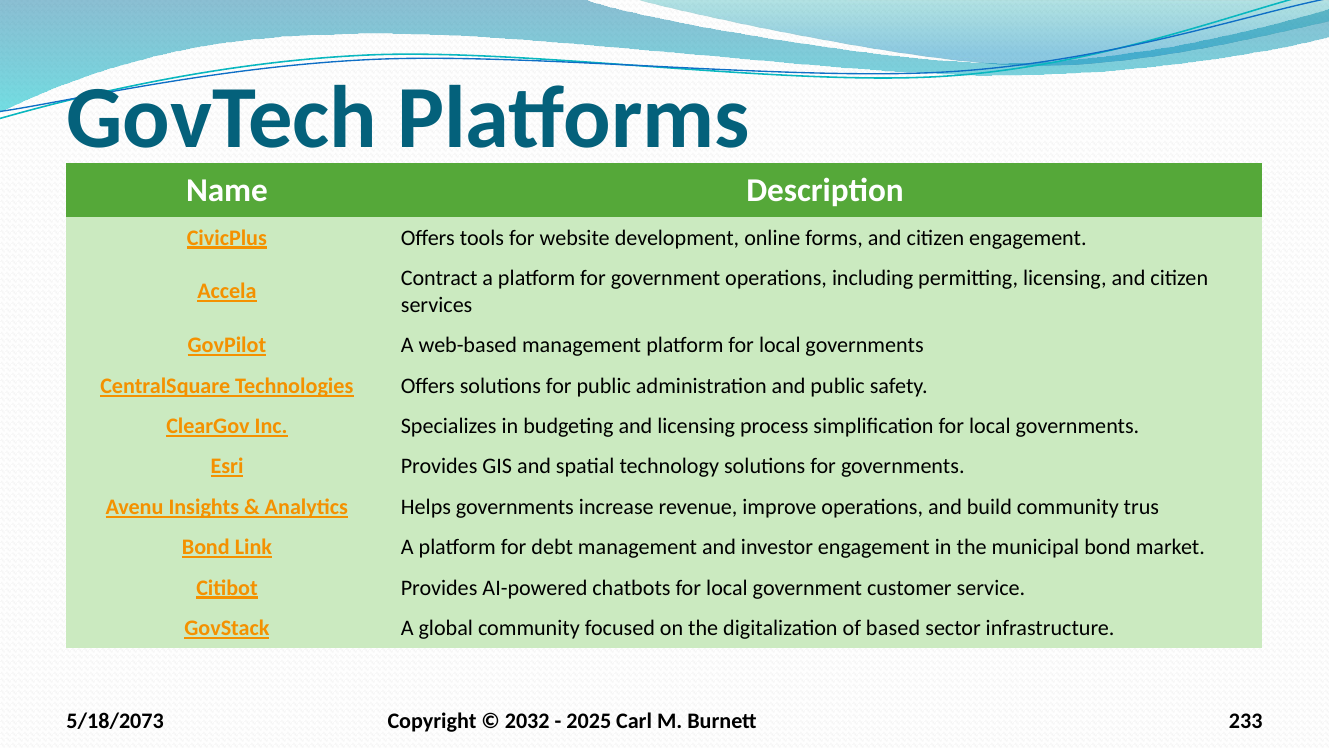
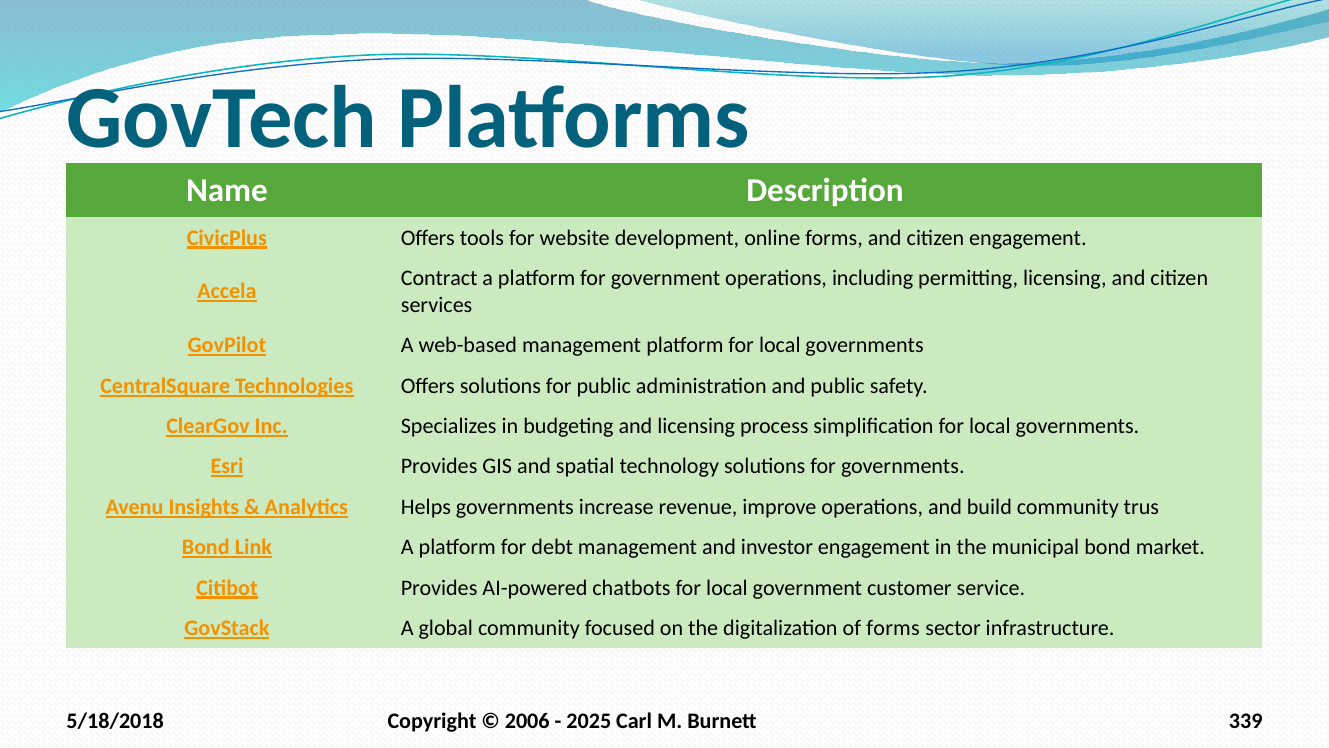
of based: based -> forms
2032: 2032 -> 2006
233: 233 -> 339
5/18/2073: 5/18/2073 -> 5/18/2018
